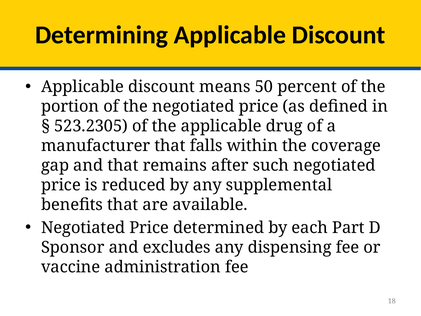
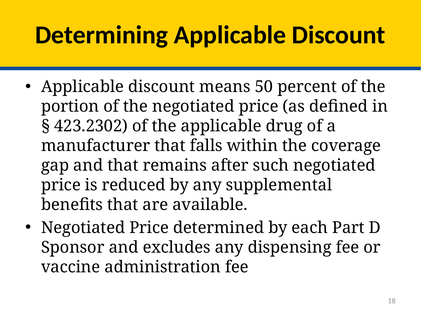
523.2305: 523.2305 -> 423.2302
